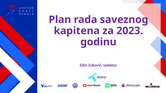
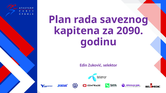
2023: 2023 -> 2090
